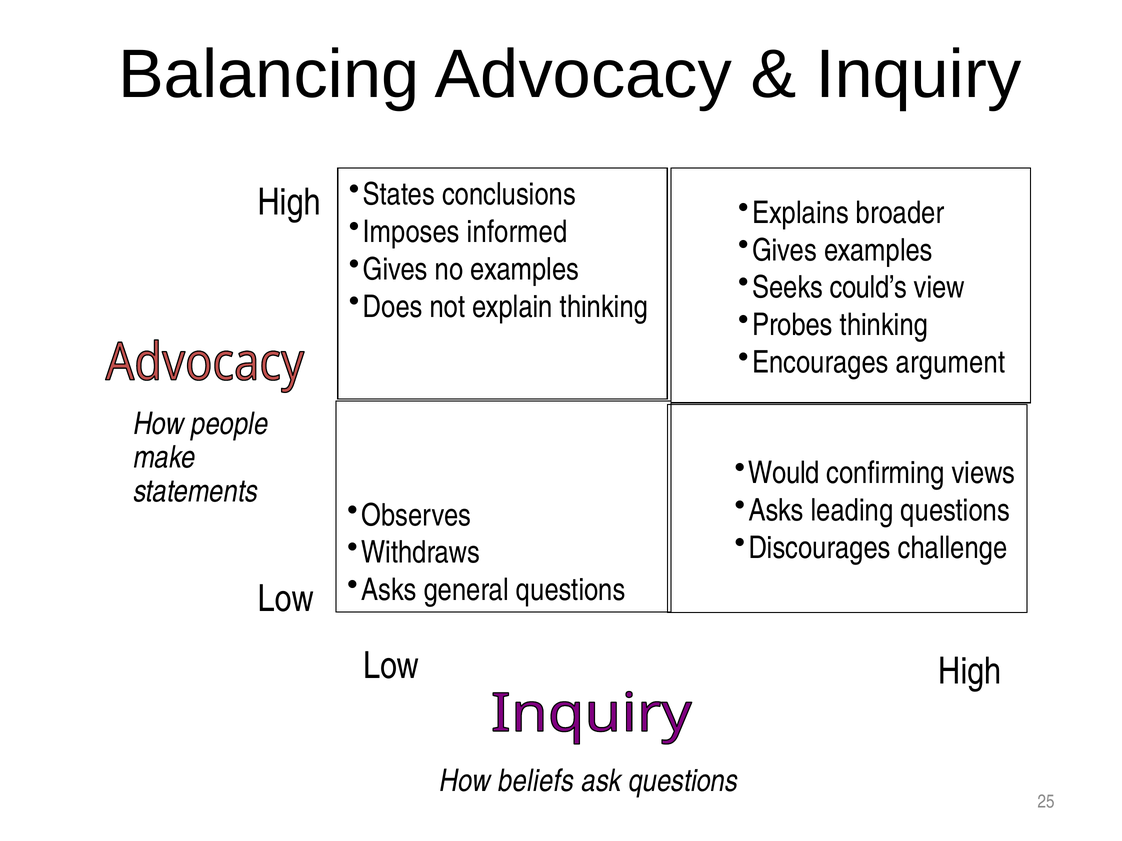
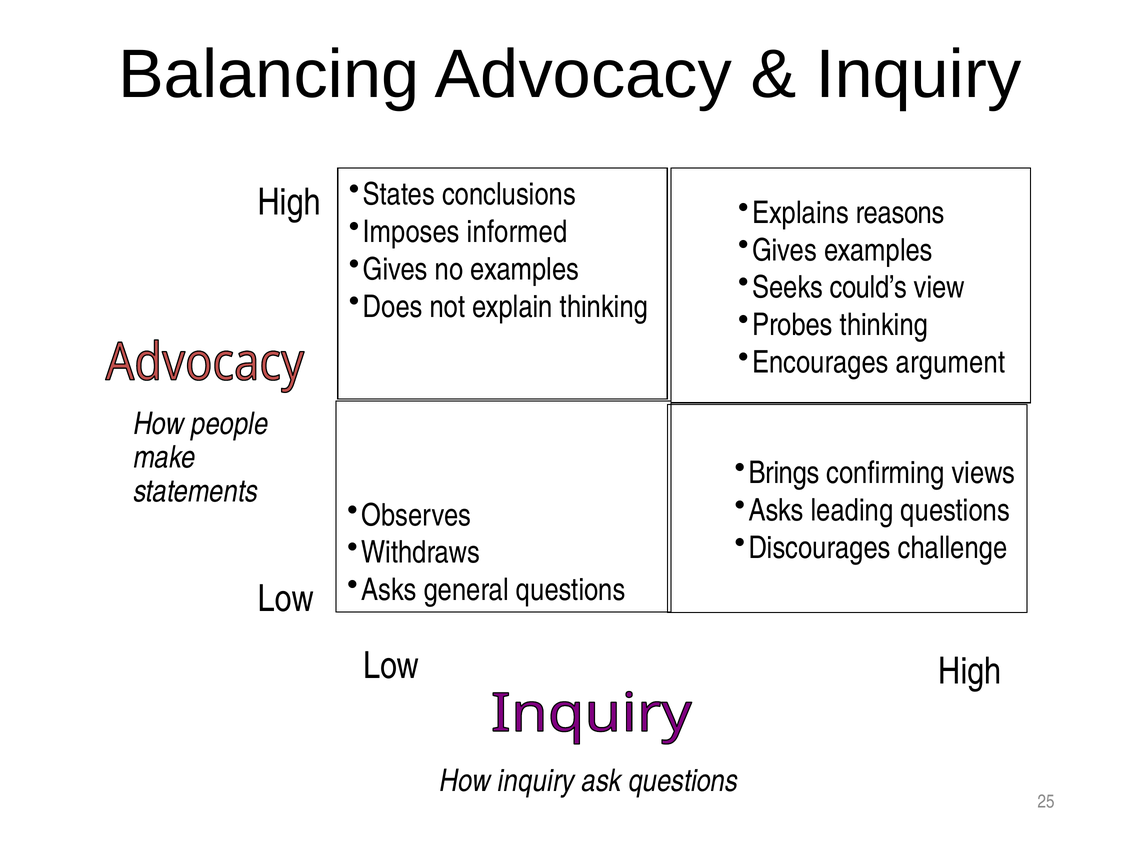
broader: broader -> reasons
Would: Would -> Brings
How beliefs: beliefs -> inquiry
